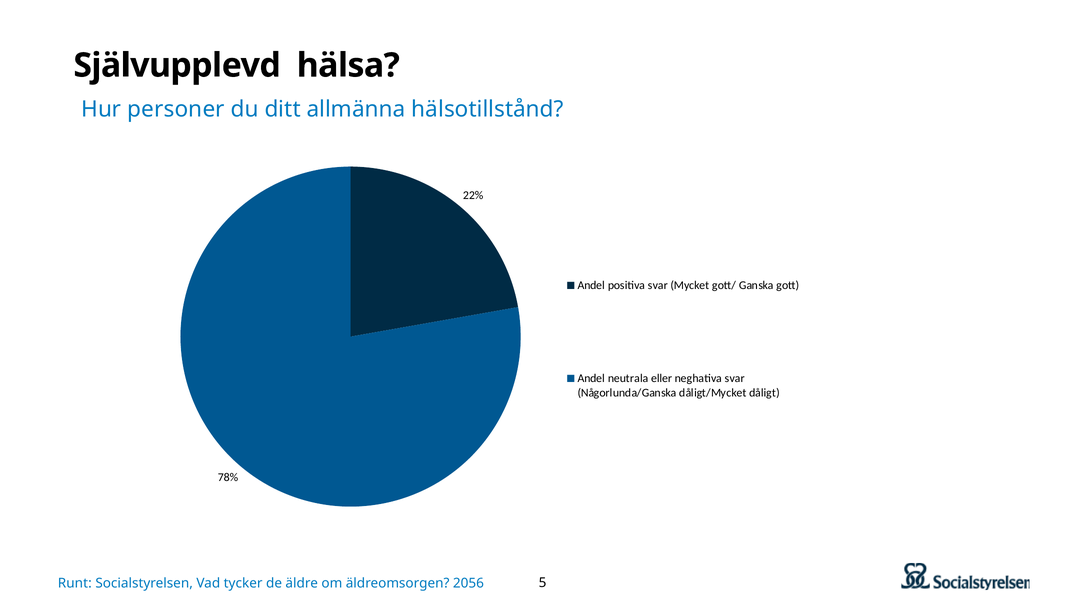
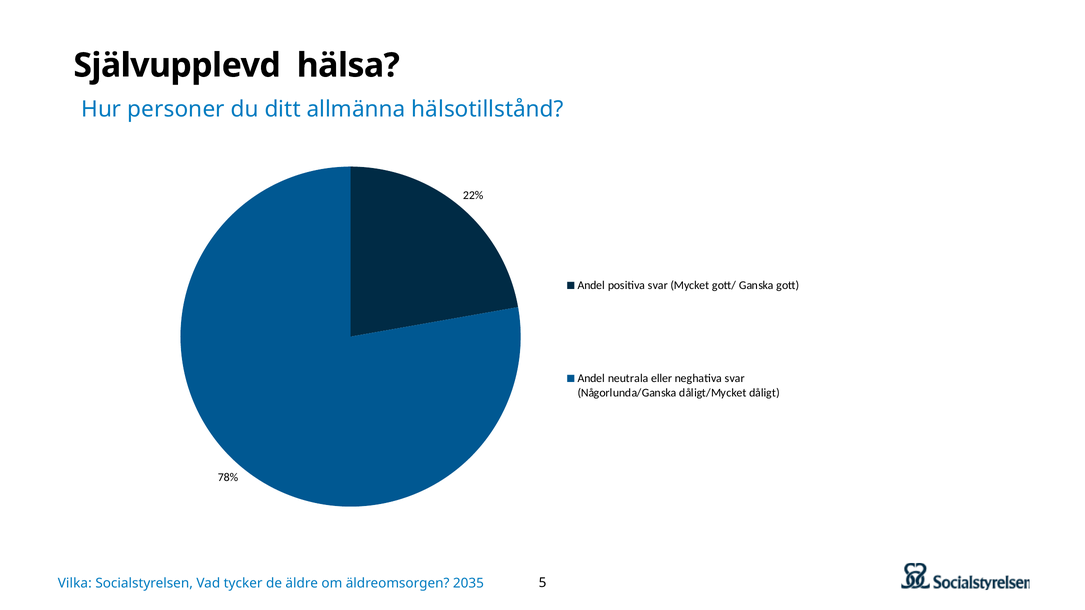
Runt: Runt -> Vilka
2056: 2056 -> 2035
